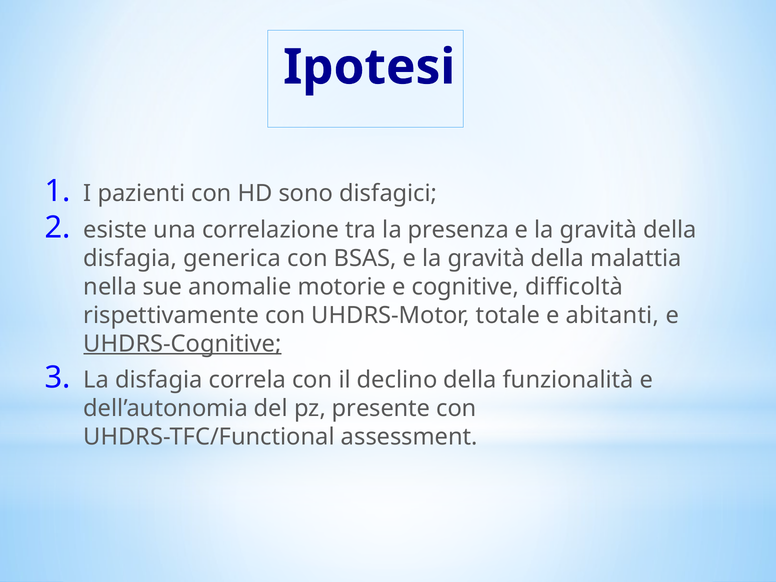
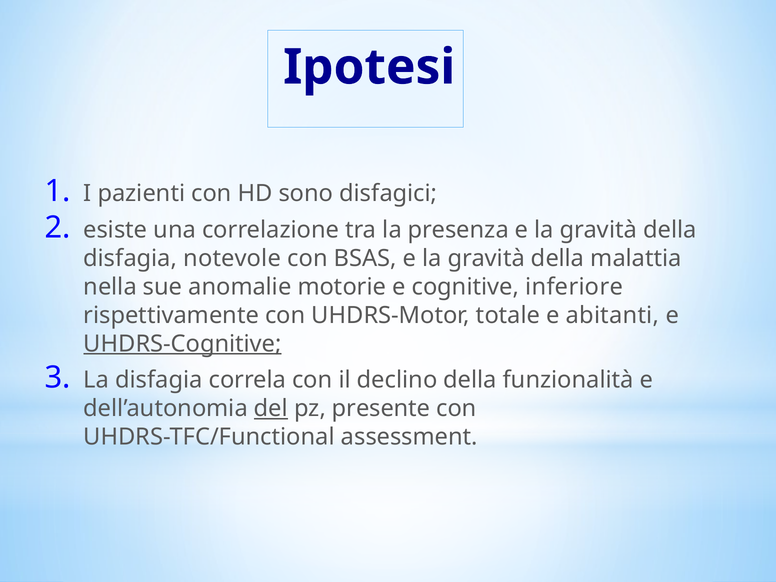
generica: generica -> notevole
difficoltà: difficoltà -> inferiore
del underline: none -> present
